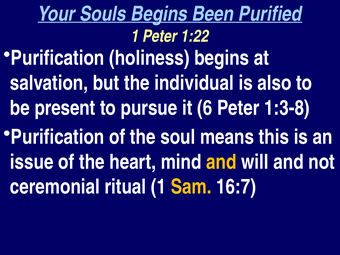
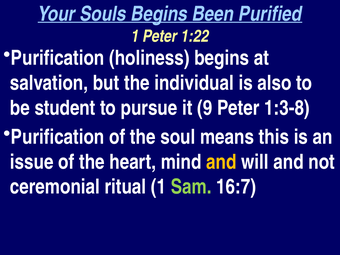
present: present -> student
6: 6 -> 9
Sam colour: yellow -> light green
